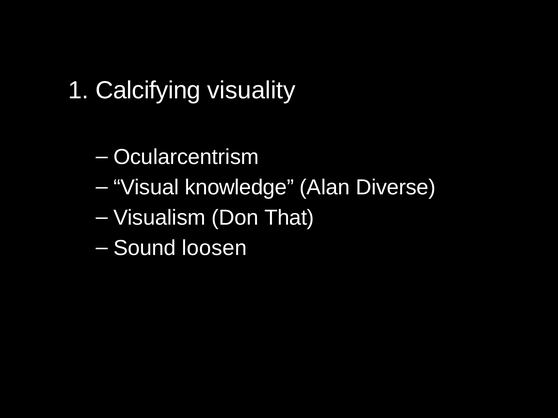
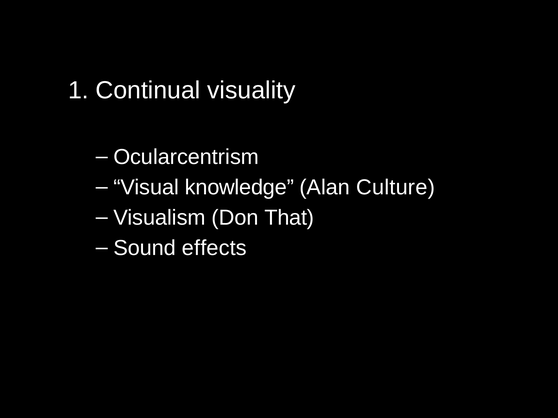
Calcifying: Calcifying -> Continual
Diverse: Diverse -> Culture
loosen: loosen -> effects
